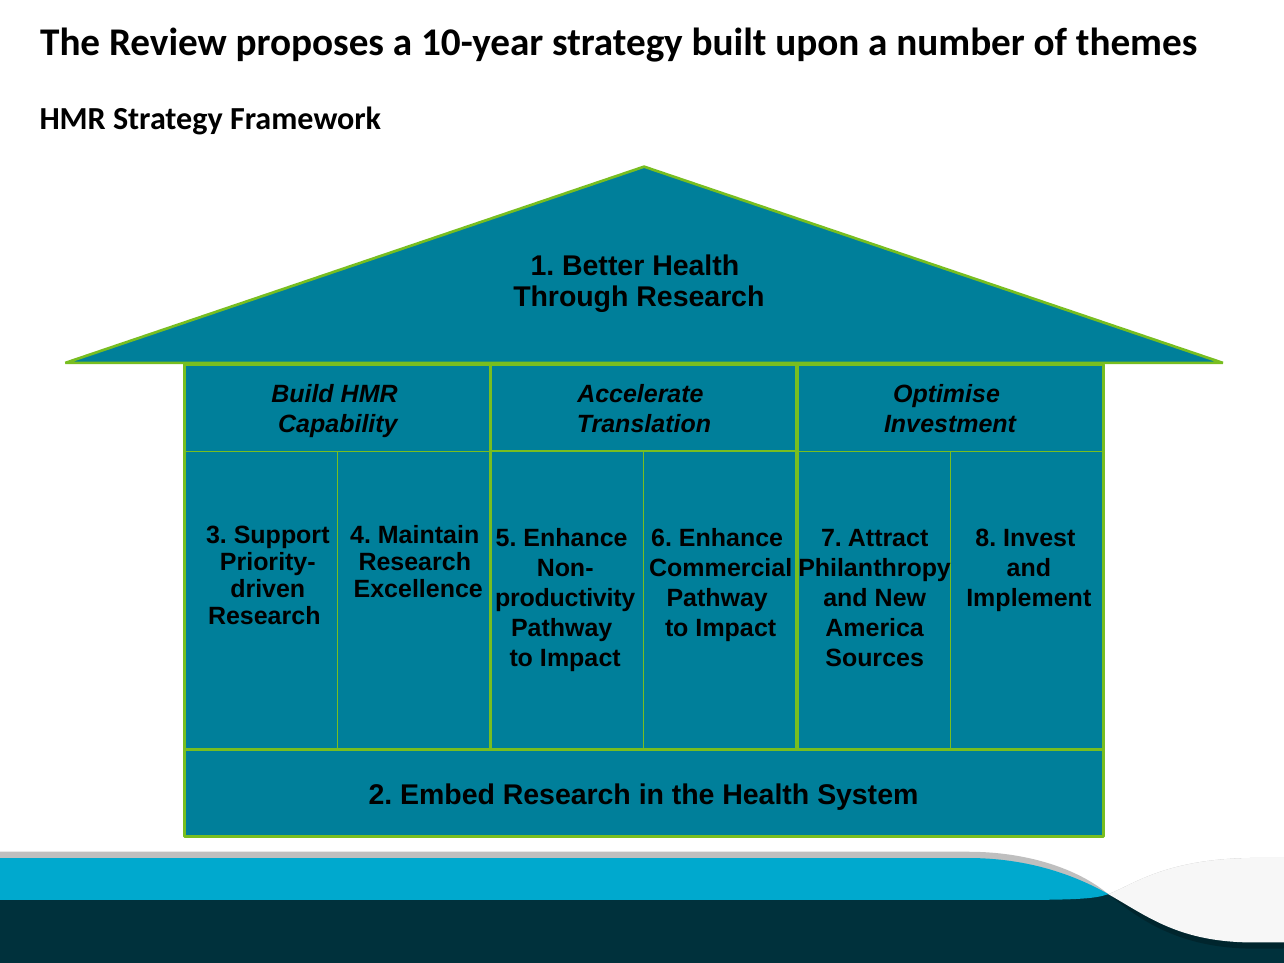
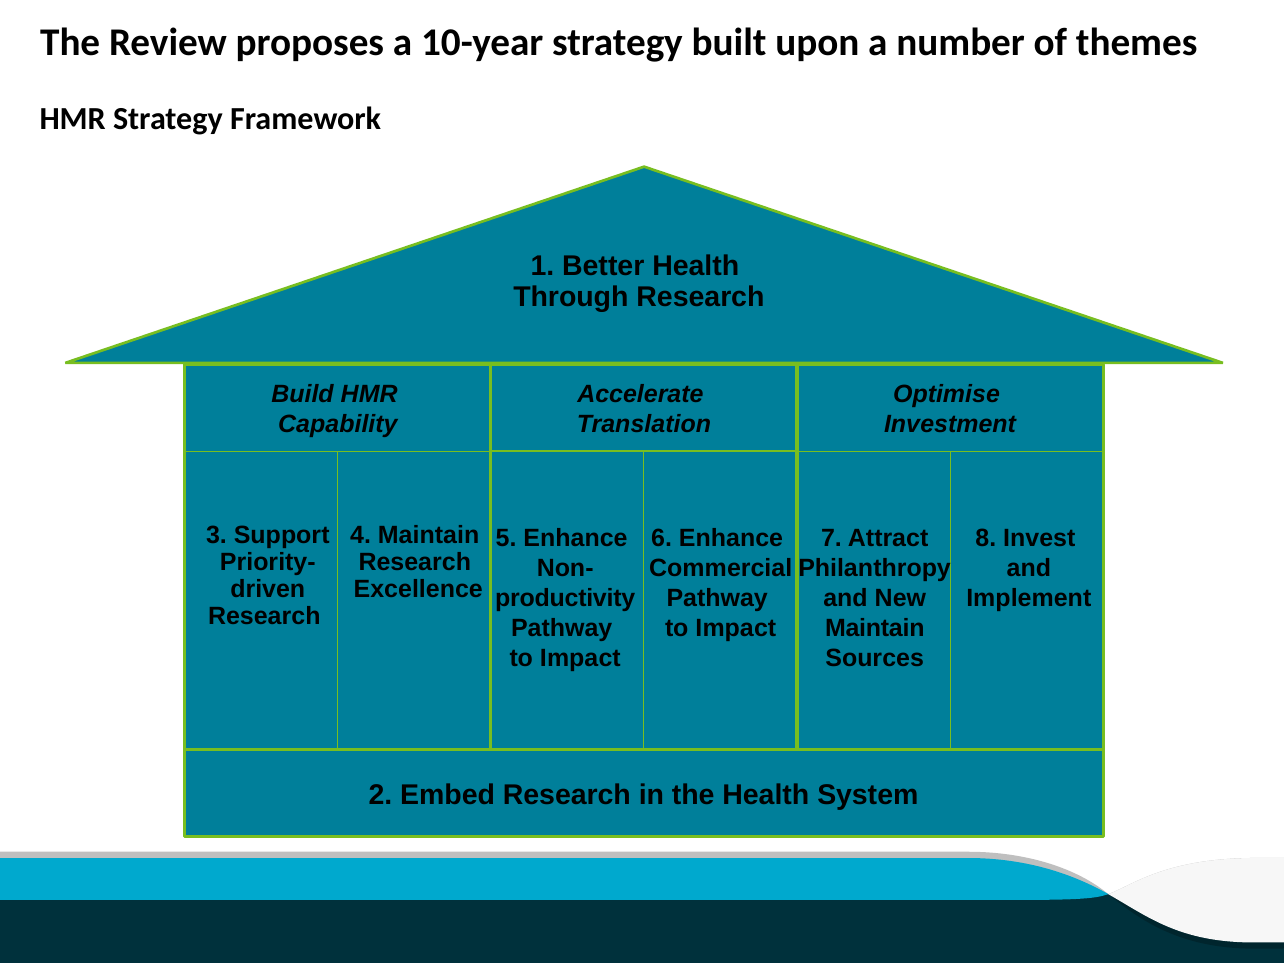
America at (875, 629): America -> Maintain
